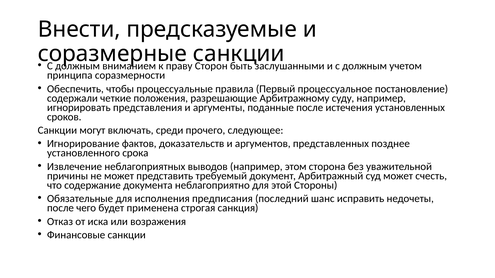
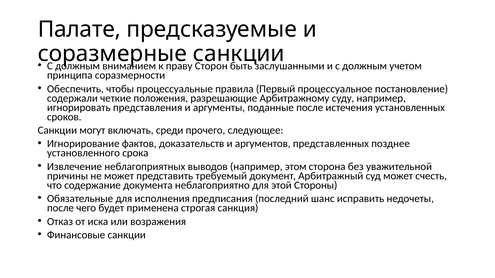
Внести: Внести -> Палате
